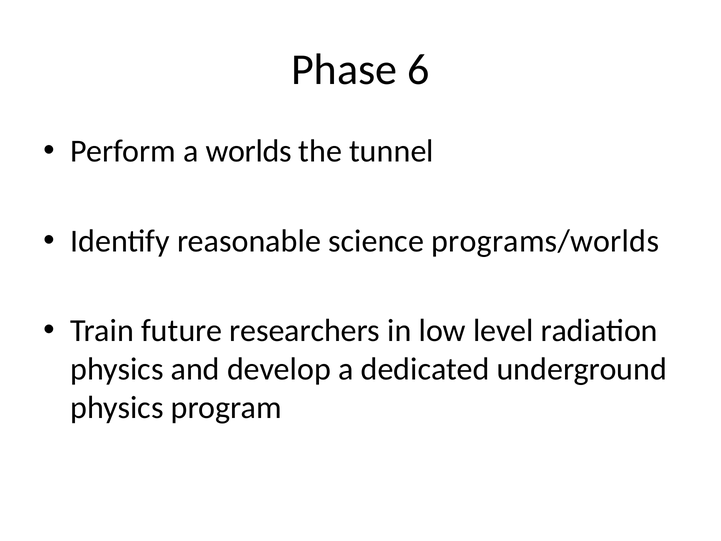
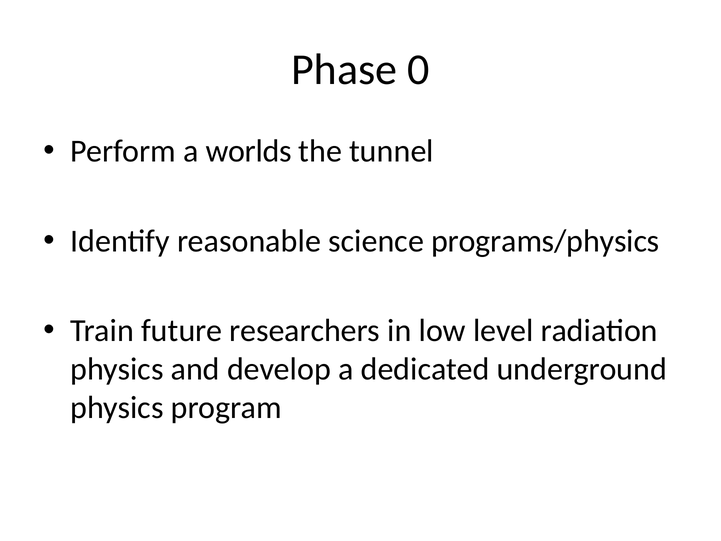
6: 6 -> 0
programs/worlds: programs/worlds -> programs/physics
